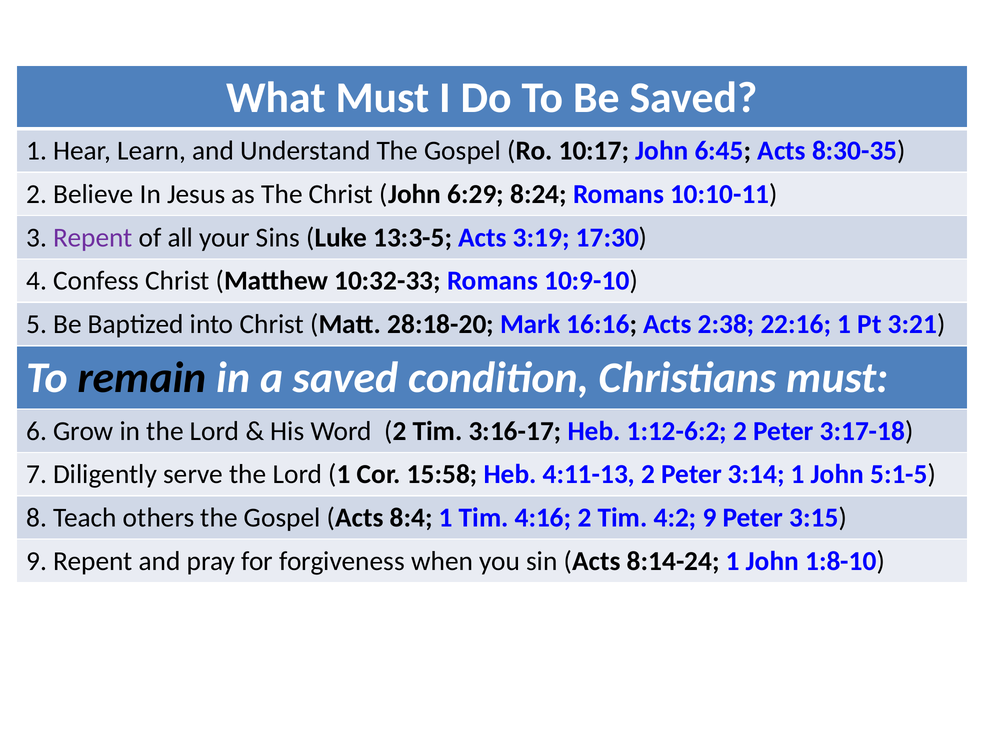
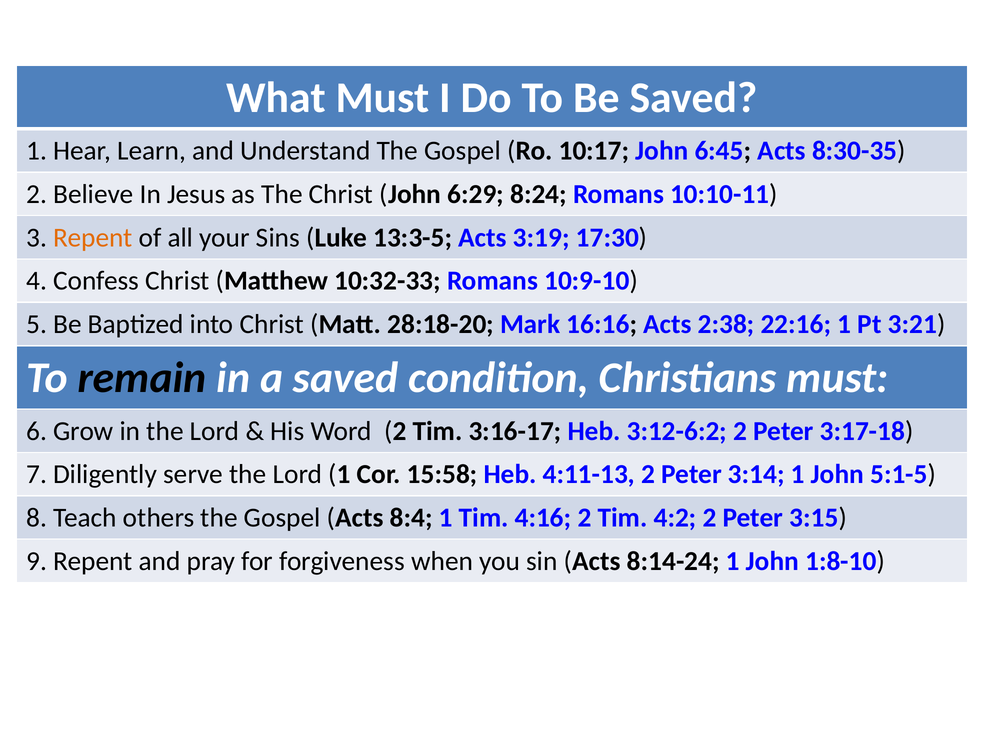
Repent at (93, 238) colour: purple -> orange
1:12-6:2: 1:12-6:2 -> 3:12-6:2
4:2 9: 9 -> 2
